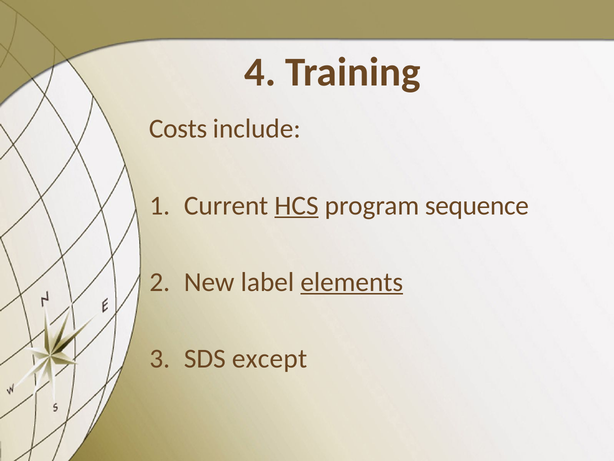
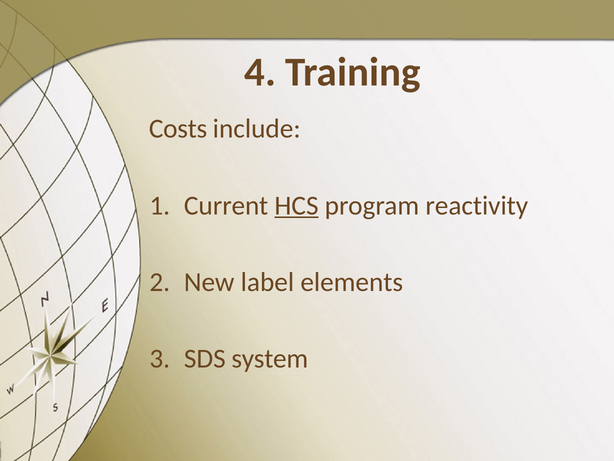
sequence: sequence -> reactivity
elements underline: present -> none
except: except -> system
